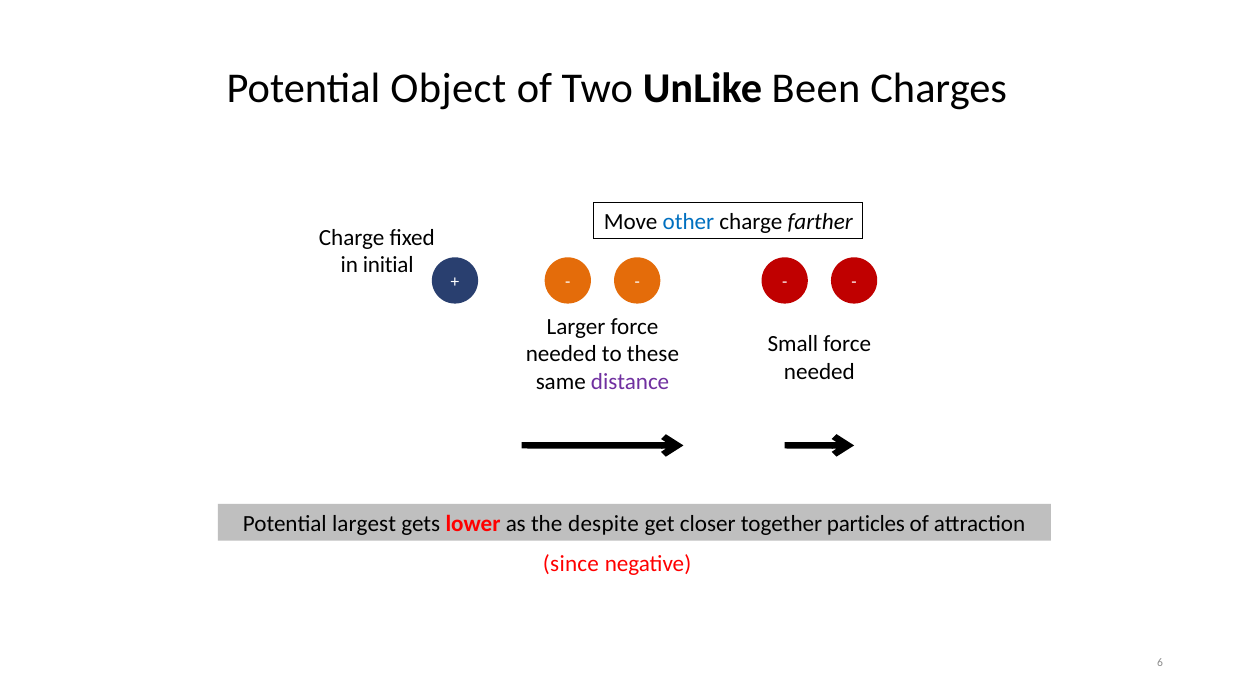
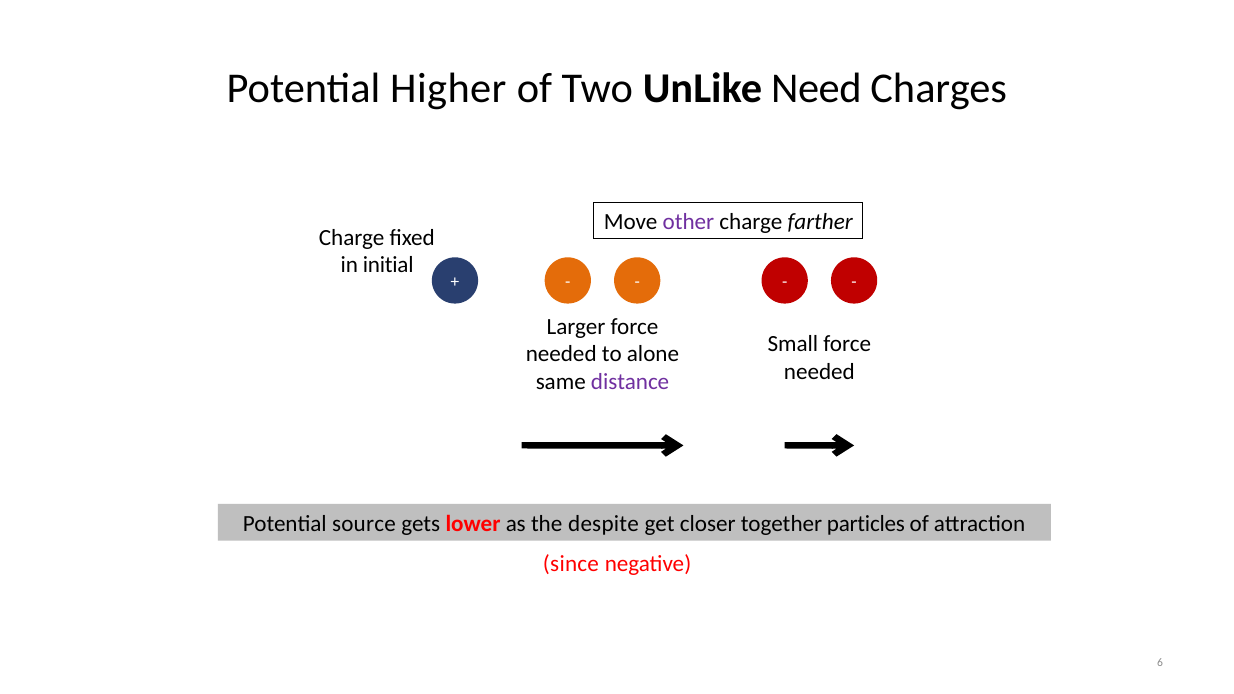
Object: Object -> Higher
Been: Been -> Need
other colour: blue -> purple
these: these -> alone
largest: largest -> source
